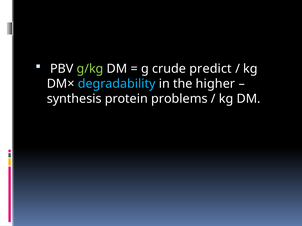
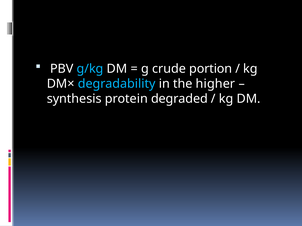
g/kg colour: light green -> light blue
predict: predict -> portion
problems: problems -> degraded
